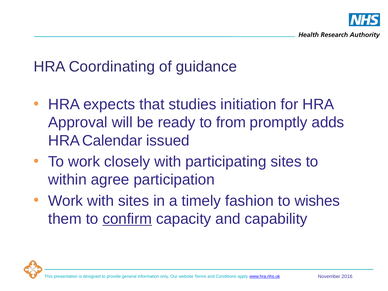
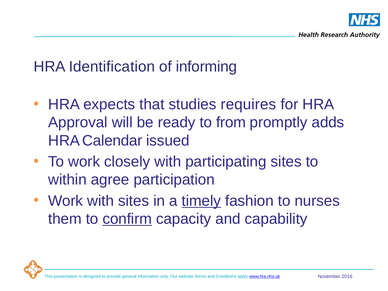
Coordinating: Coordinating -> Identification
guidance: guidance -> informing
initiation: initiation -> requires
timely underline: none -> present
wishes: wishes -> nurses
